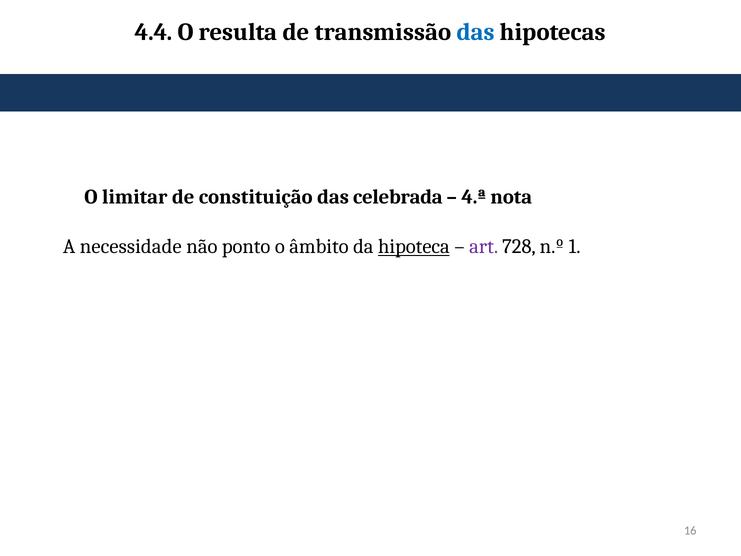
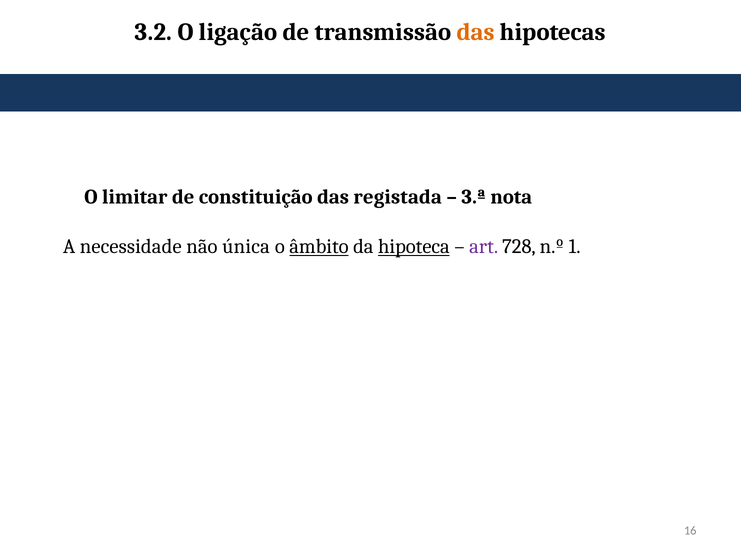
4.4: 4.4 -> 3.2
resulta: resulta -> ligação
das at (476, 32) colour: blue -> orange
celebrada: celebrada -> registada
4.ª: 4.ª -> 3.ª
ponto: ponto -> única
âmbito underline: none -> present
